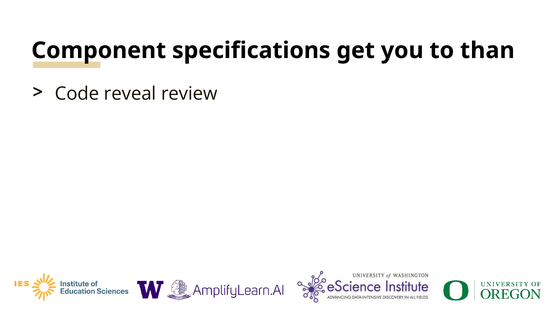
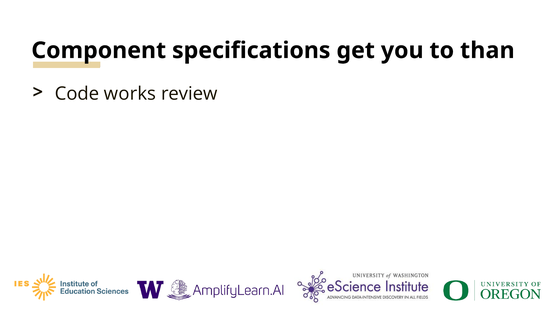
reveal: reveal -> works
